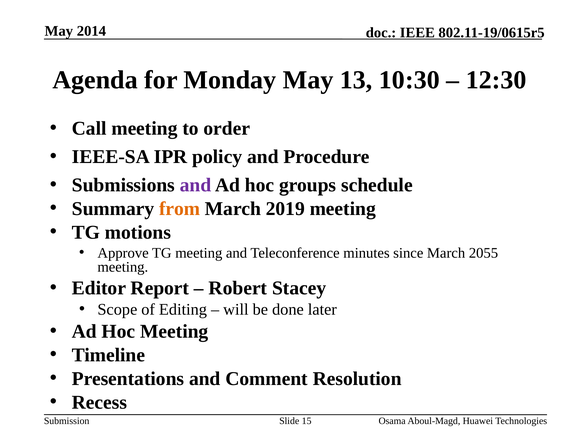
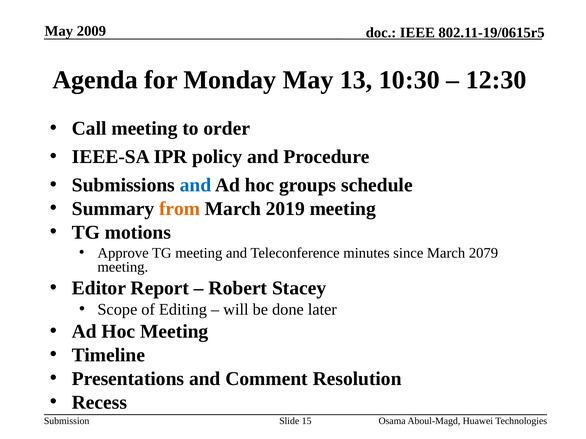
2014: 2014 -> 2009
and at (196, 185) colour: purple -> blue
2055: 2055 -> 2079
